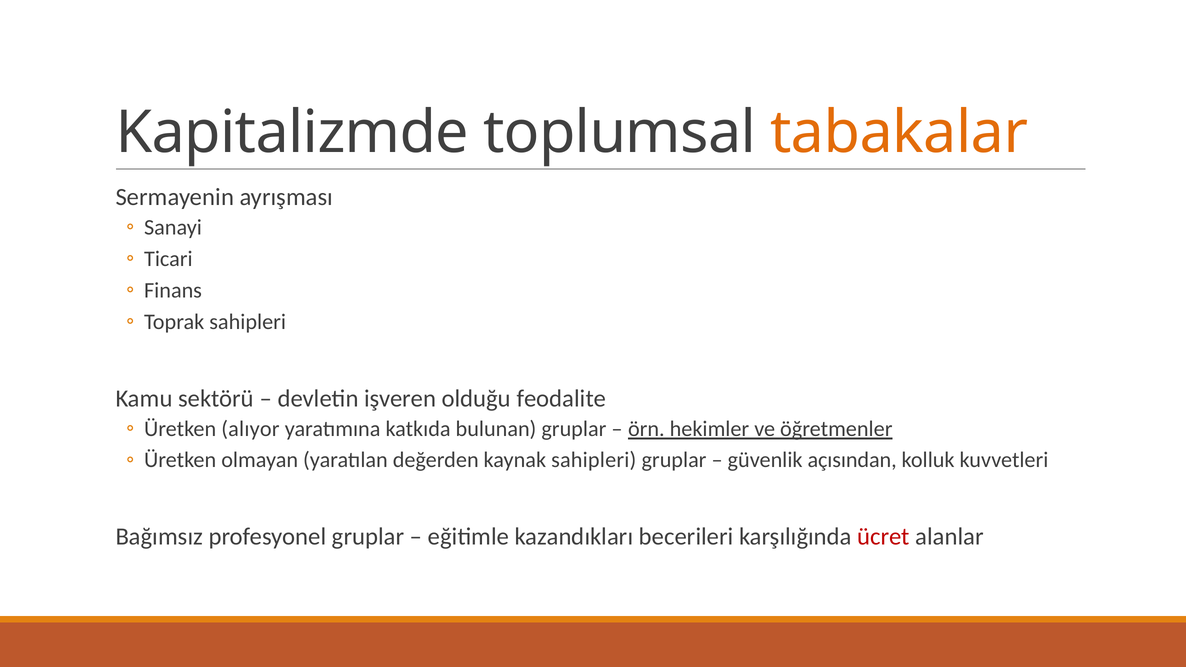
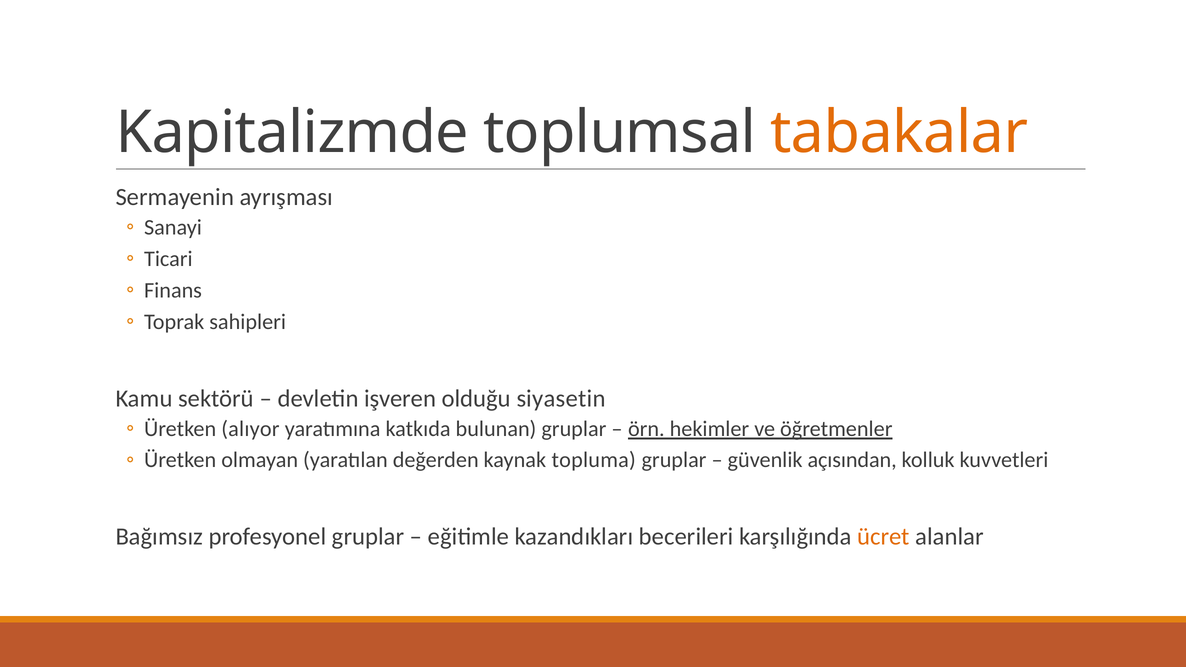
feodalite: feodalite -> siyasetin
kaynak sahipleri: sahipleri -> topluma
ücret colour: red -> orange
